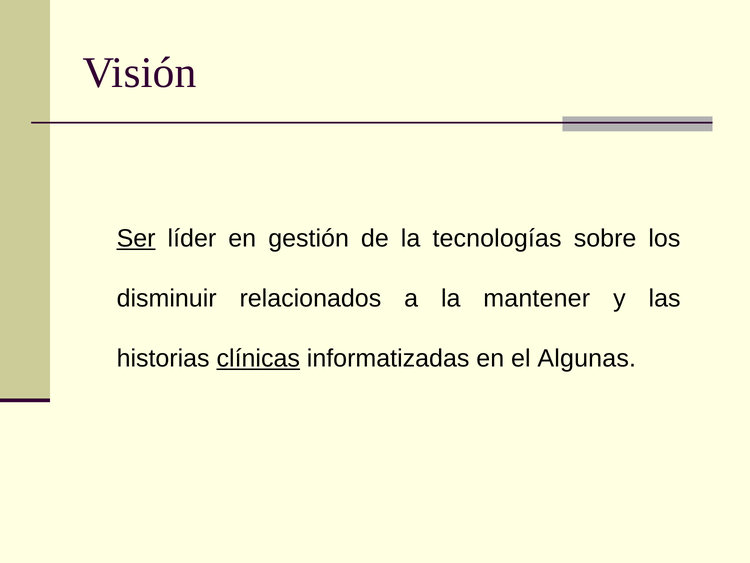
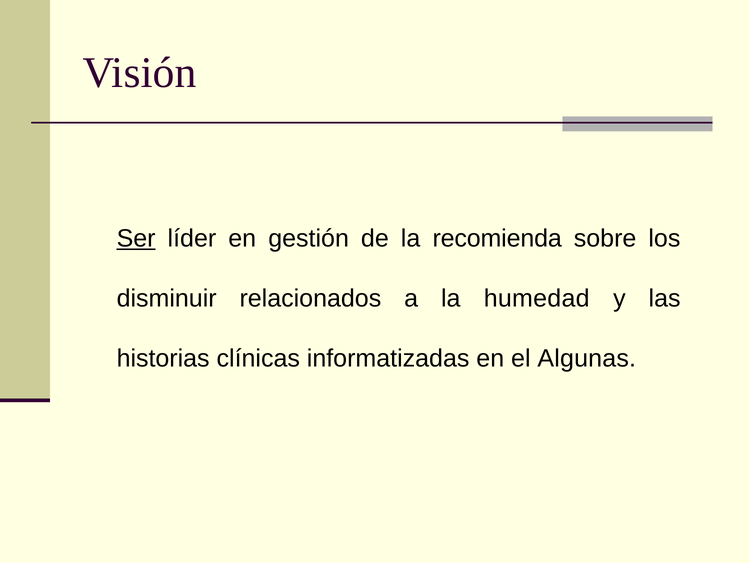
tecnologías: tecnologías -> recomienda
mantener: mantener -> humedad
clínicas underline: present -> none
